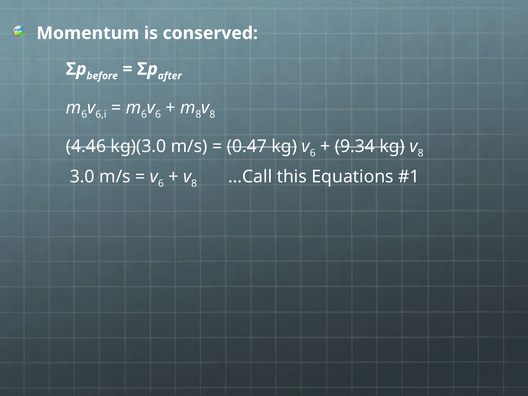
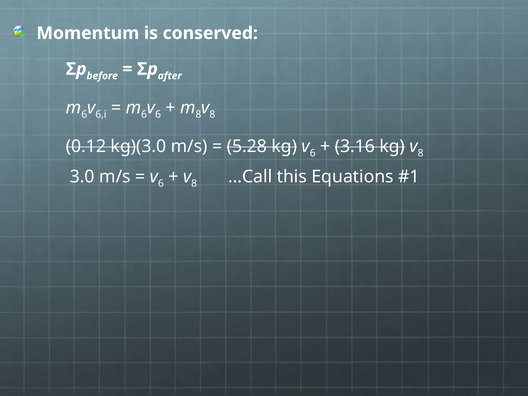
4.46: 4.46 -> 0.12
0.47: 0.47 -> 5.28
9.34: 9.34 -> 3.16
